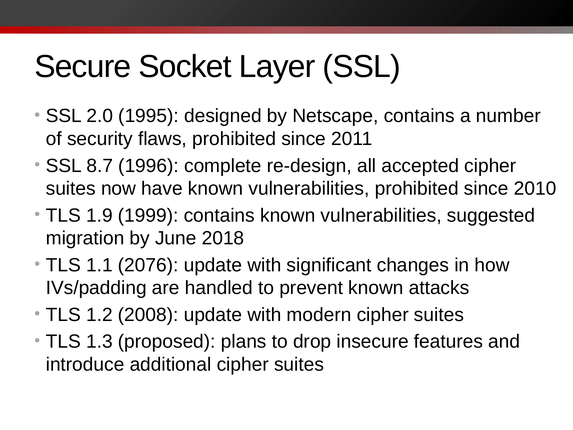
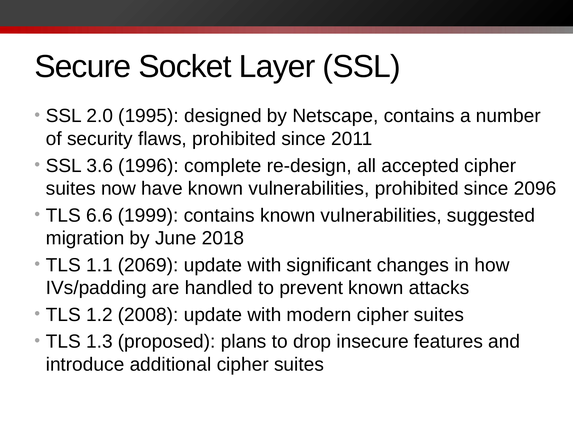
8.7: 8.7 -> 3.6
2010: 2010 -> 2096
1.9: 1.9 -> 6.6
2076: 2076 -> 2069
